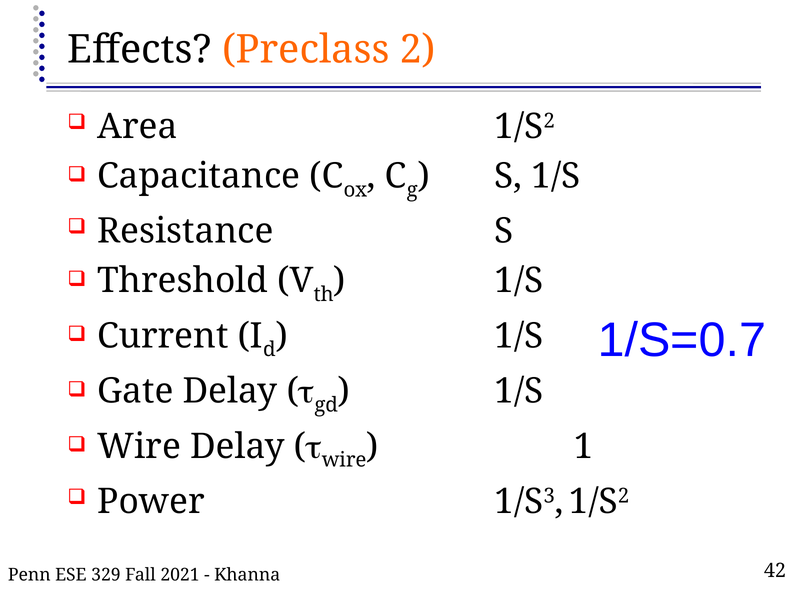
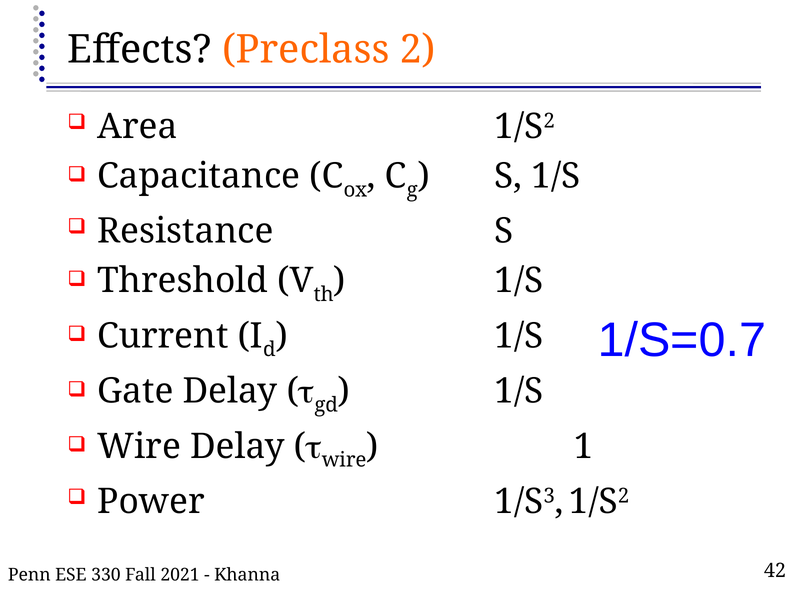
329: 329 -> 330
